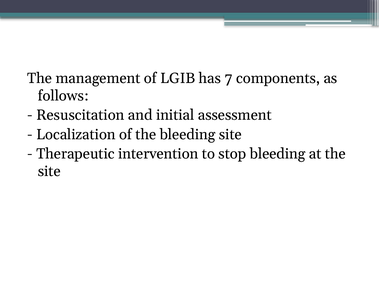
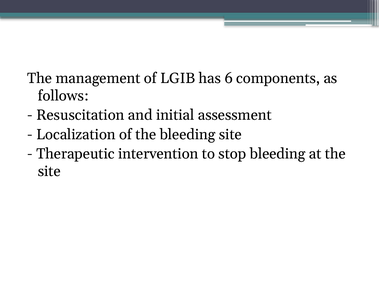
7: 7 -> 6
